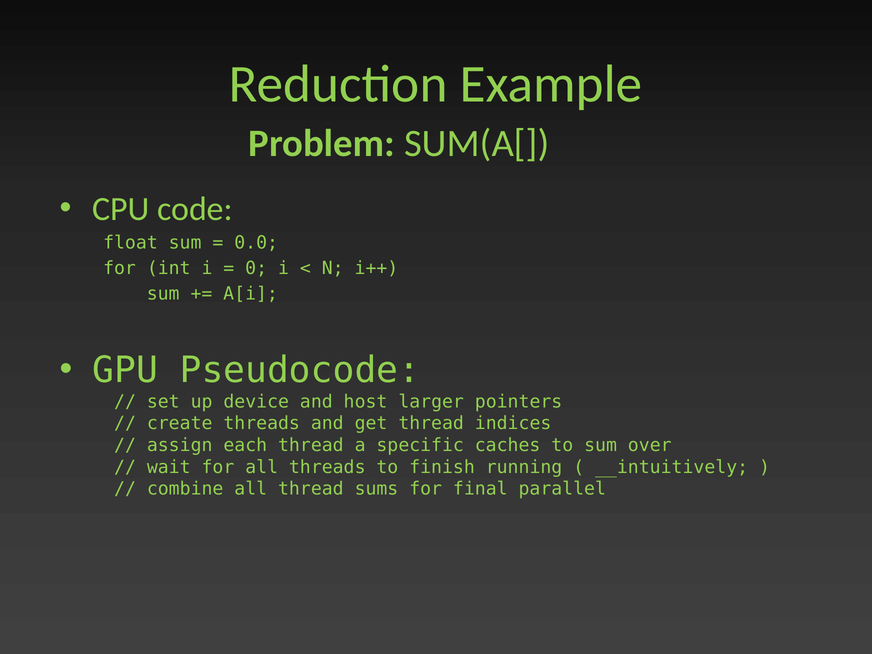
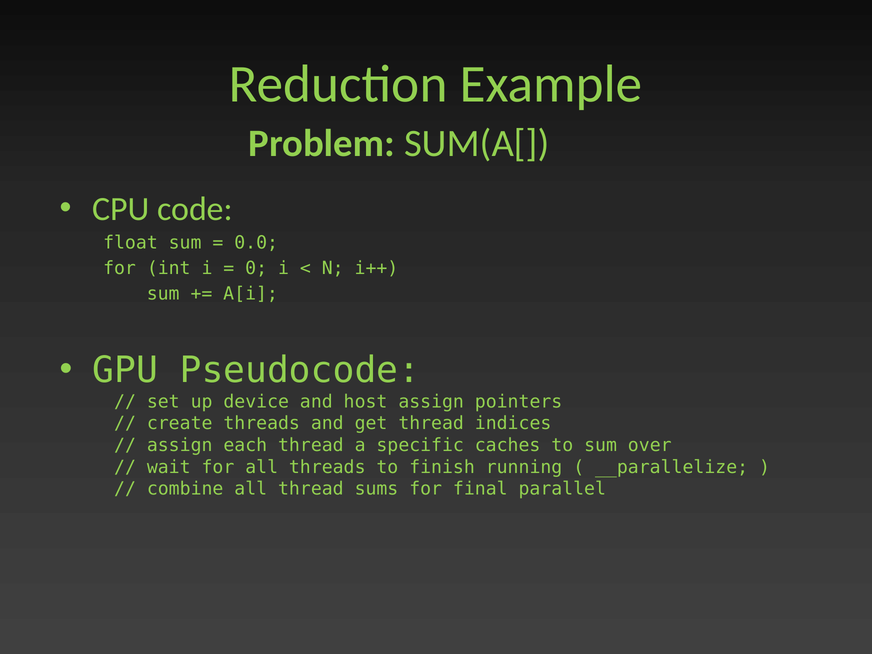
host larger: larger -> assign
__intuitively: __intuitively -> __parallelize
